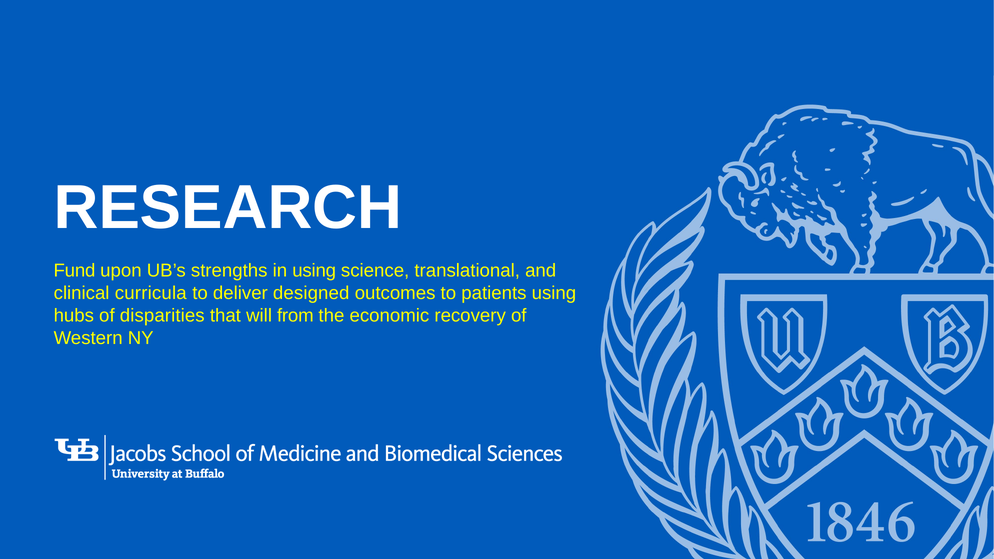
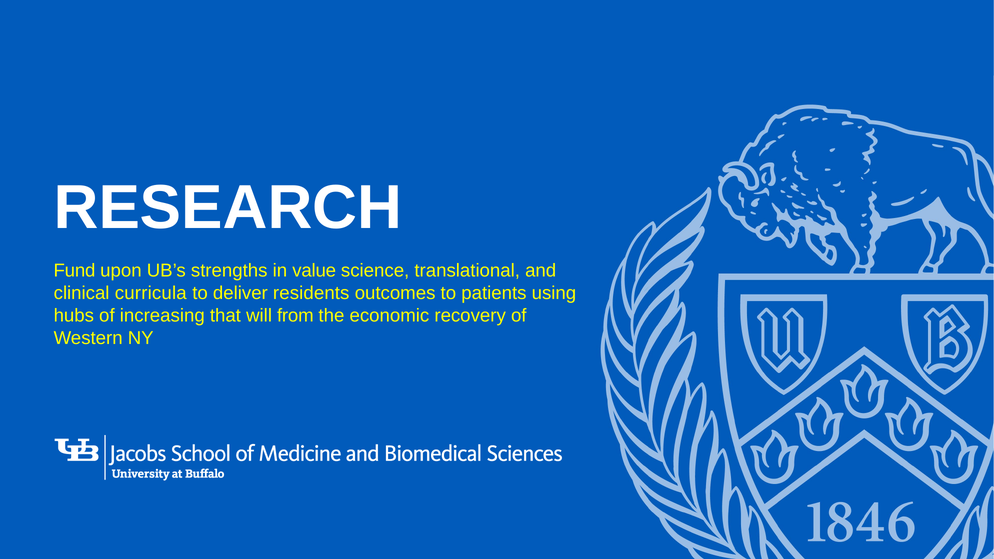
in using: using -> value
designed: designed -> residents
disparities: disparities -> increasing
